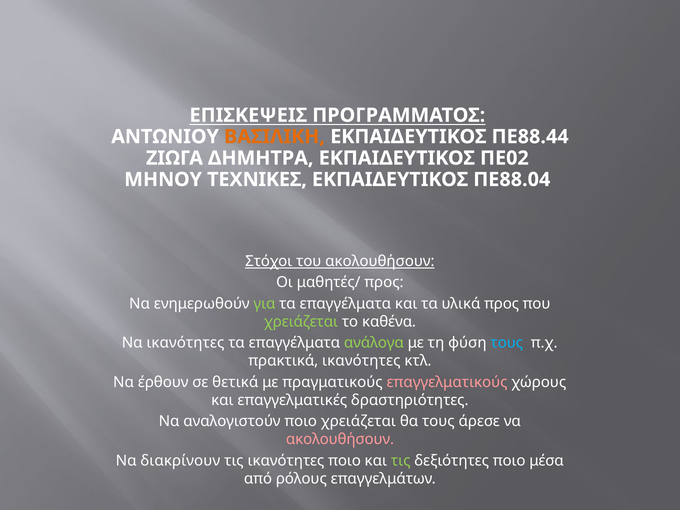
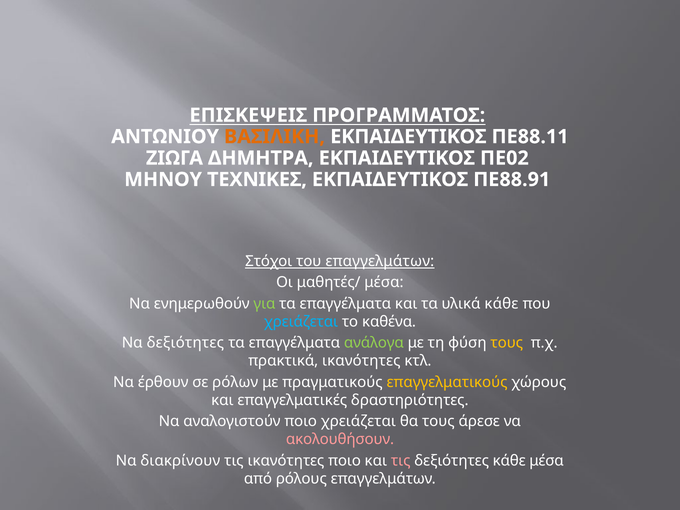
ΠΕ88.44: ΠΕ88.44 -> ΠΕ88.11
ΠΕ88.04: ΠΕ88.04 -> ΠΕ88.91
του ακολουθήσουν: ακολουθήσουν -> επαγγελμάτων
μαθητές/ προς: προς -> μέσα
υλικά προς: προς -> κάθε
χρειάζεται at (301, 322) colour: light green -> light blue
Να ικανότητες: ικανότητες -> δεξιότητες
τους at (507, 343) colour: light blue -> yellow
θετικά: θετικά -> ρόλων
επαγγελματικούς colour: pink -> yellow
τις at (401, 461) colour: light green -> pink
δεξιότητες ποιο: ποιο -> κάθε
